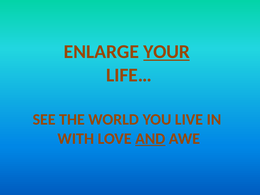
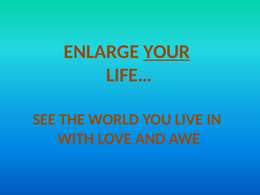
AND underline: present -> none
